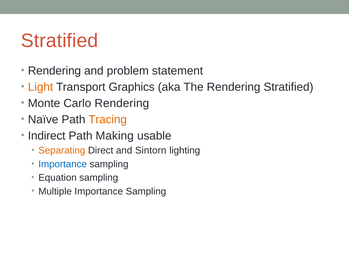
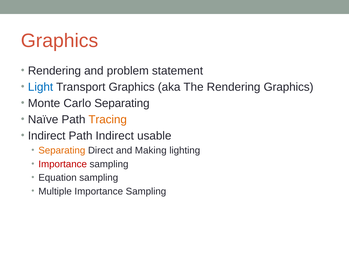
Stratified at (60, 41): Stratified -> Graphics
Light colour: orange -> blue
Rendering Stratified: Stratified -> Graphics
Carlo Rendering: Rendering -> Separating
Path Making: Making -> Indirect
Sintorn: Sintorn -> Making
Importance at (63, 164) colour: blue -> red
